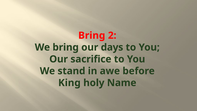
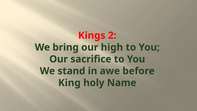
Bring at (92, 35): Bring -> Kings
days: days -> high
